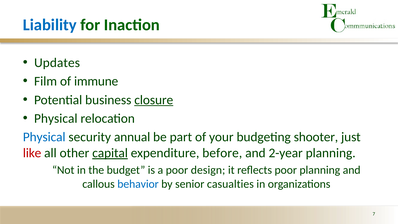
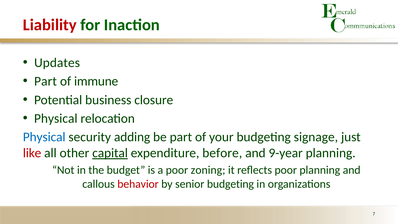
Liability colour: blue -> red
Film at (46, 81): Film -> Part
closure underline: present -> none
annual: annual -> adding
shooter: shooter -> signage
2-year: 2-year -> 9-year
design: design -> zoning
behavior colour: blue -> red
senior casualties: casualties -> budgeting
